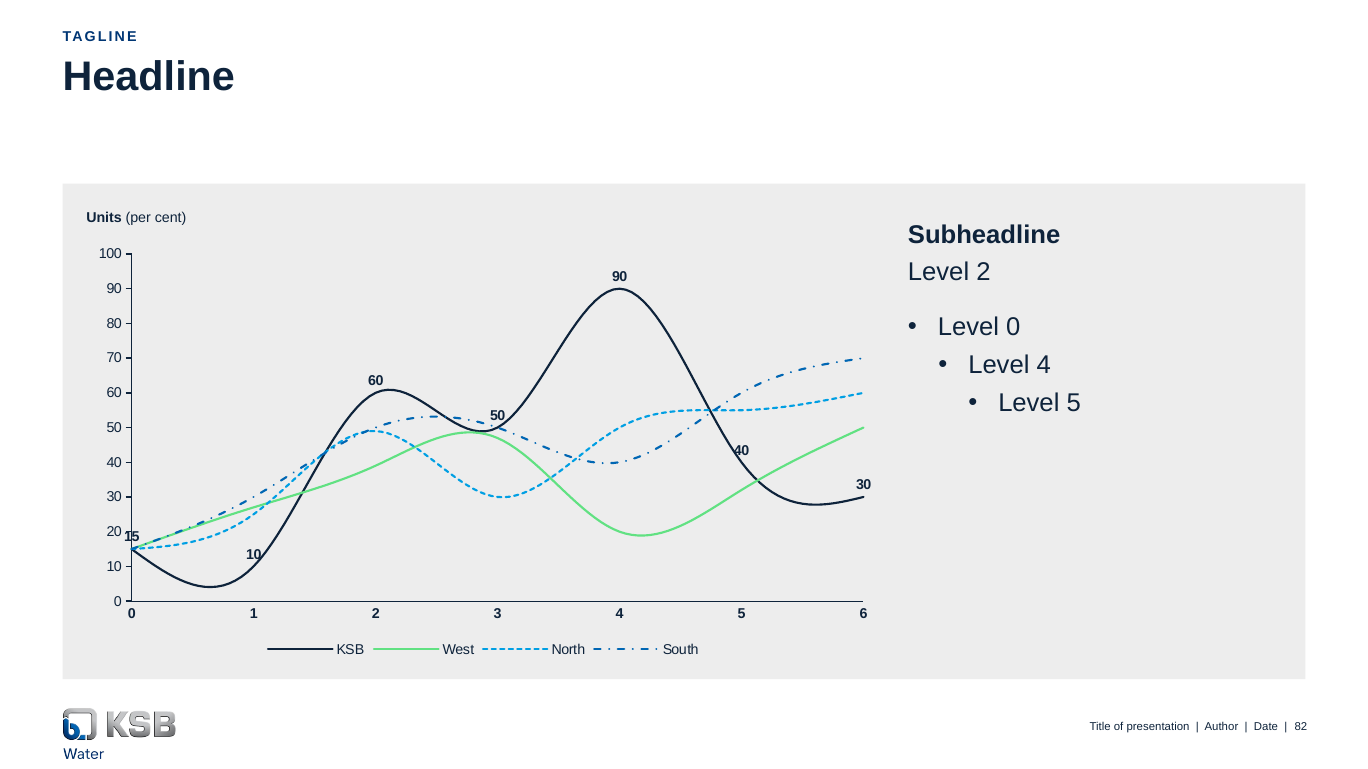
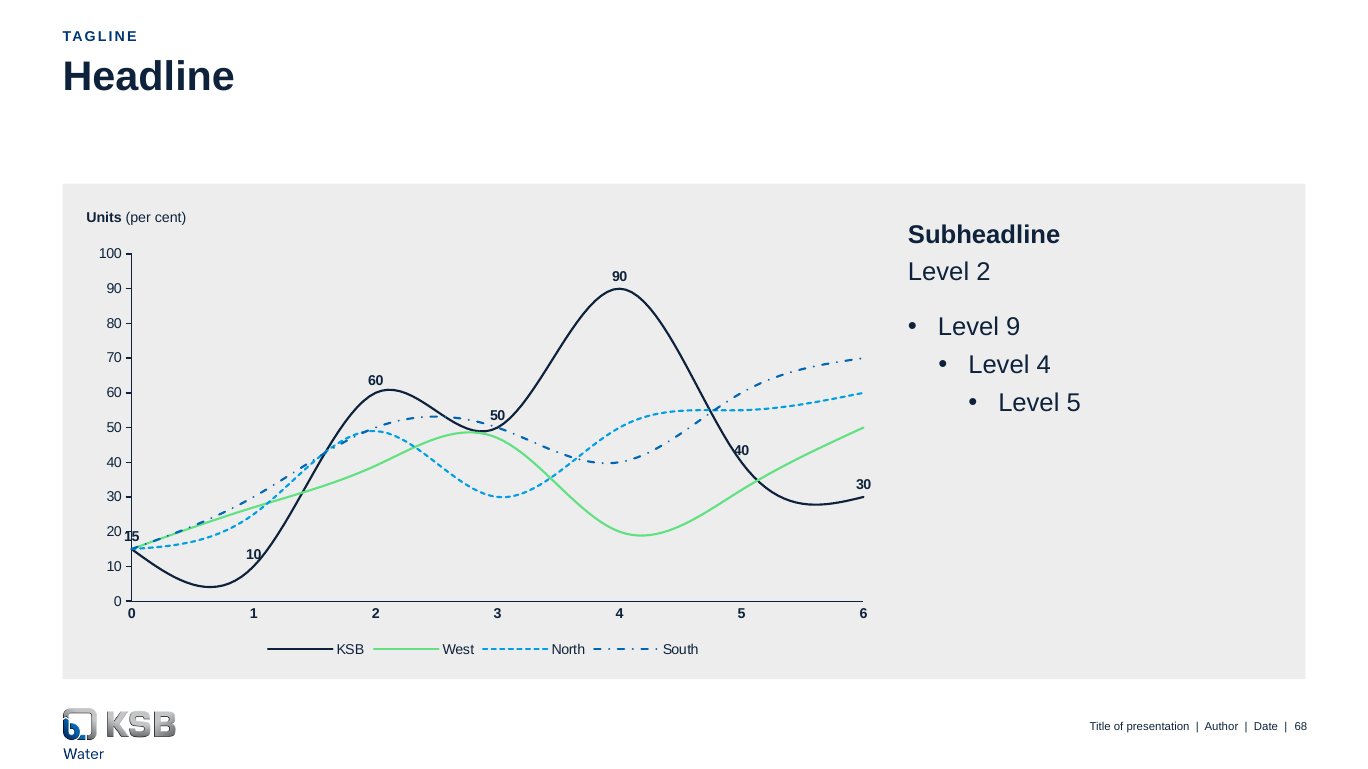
Level 0: 0 -> 9
82: 82 -> 68
